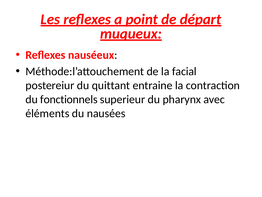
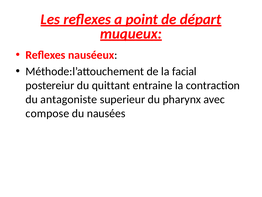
fonctionnels: fonctionnels -> antagoniste
éléments: éléments -> compose
